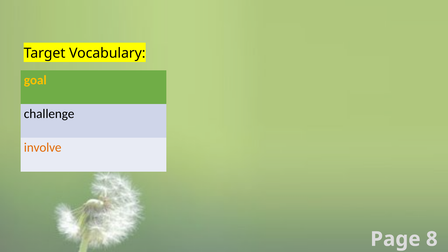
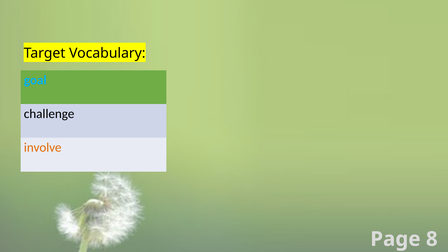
goal colour: yellow -> light blue
